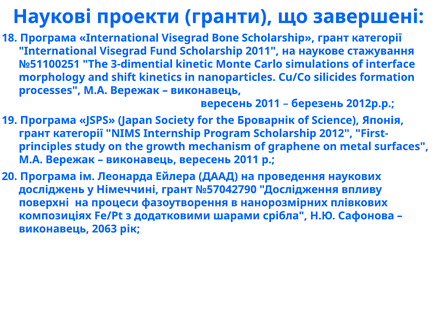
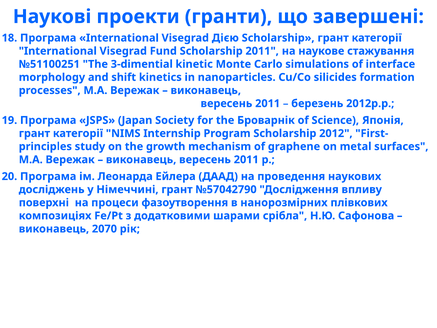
Bone: Bone -> Дією
2063: 2063 -> 2070
